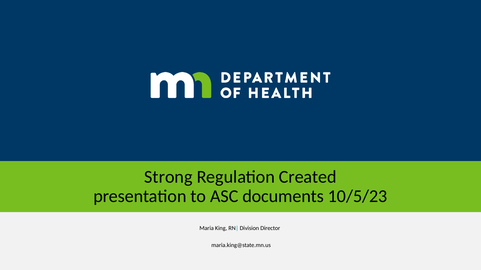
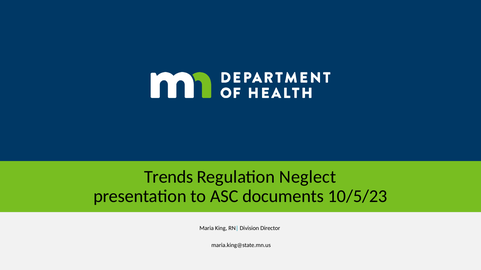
Strong: Strong -> Trends
Created: Created -> Neglect
